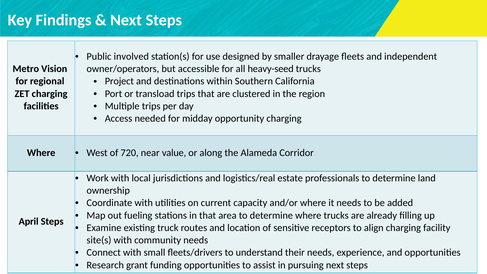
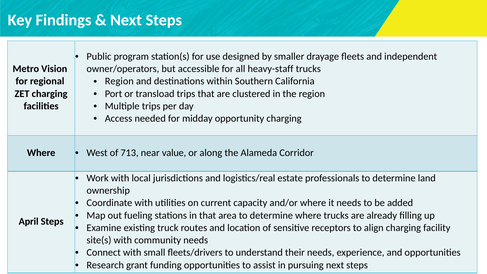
involved: involved -> program
heavy-seed: heavy-seed -> heavy-staff
Project at (119, 81): Project -> Region
720: 720 -> 713
